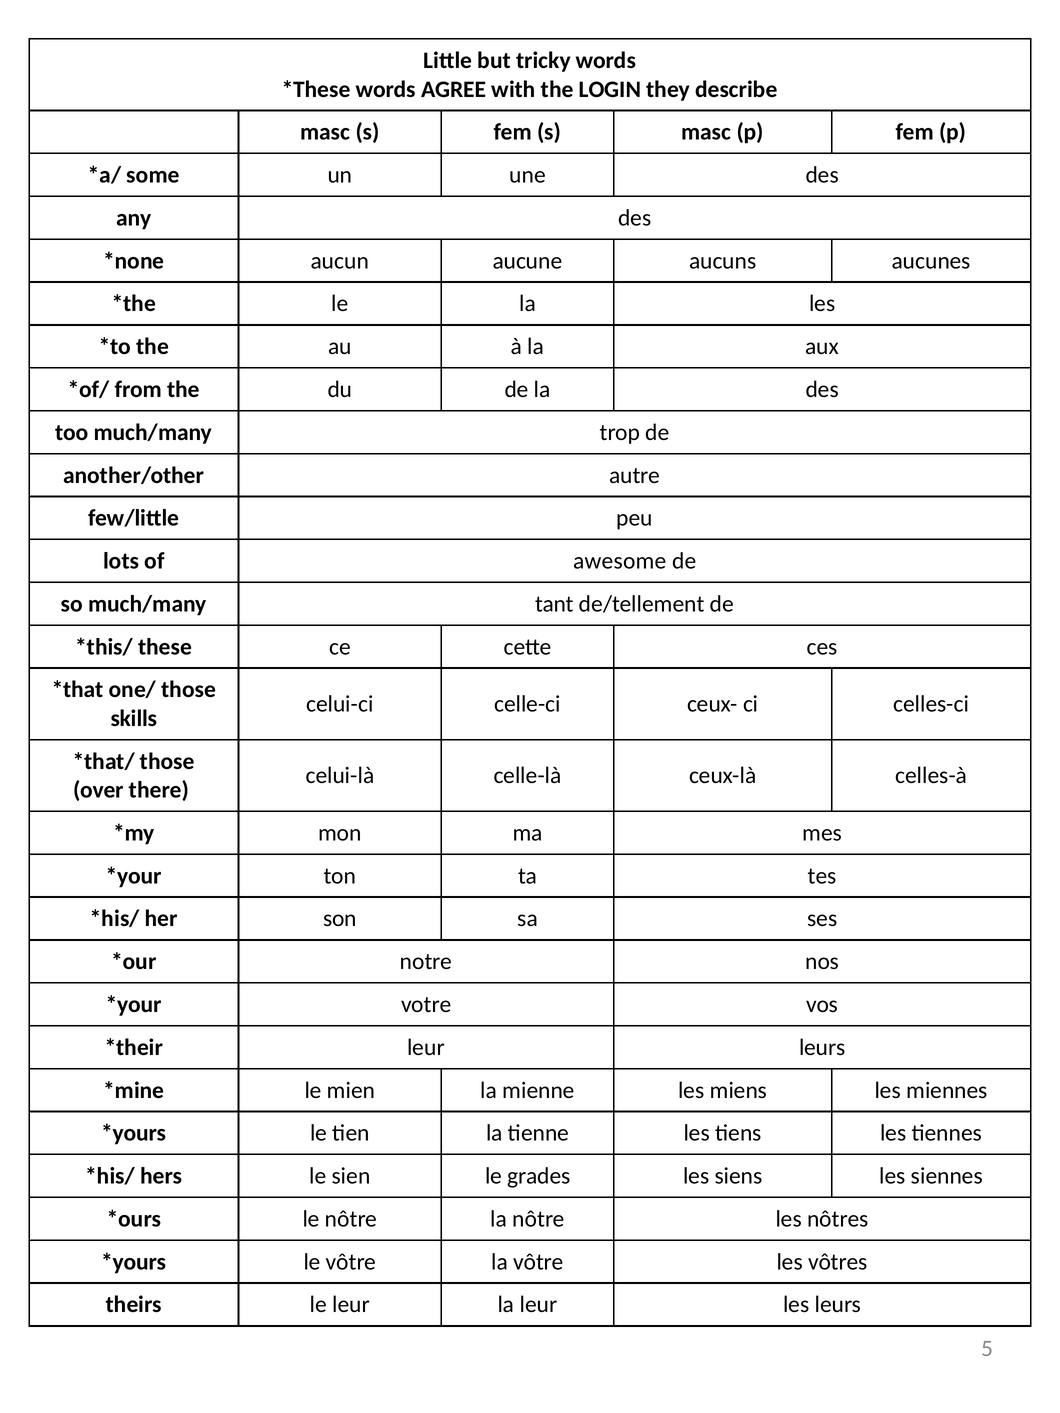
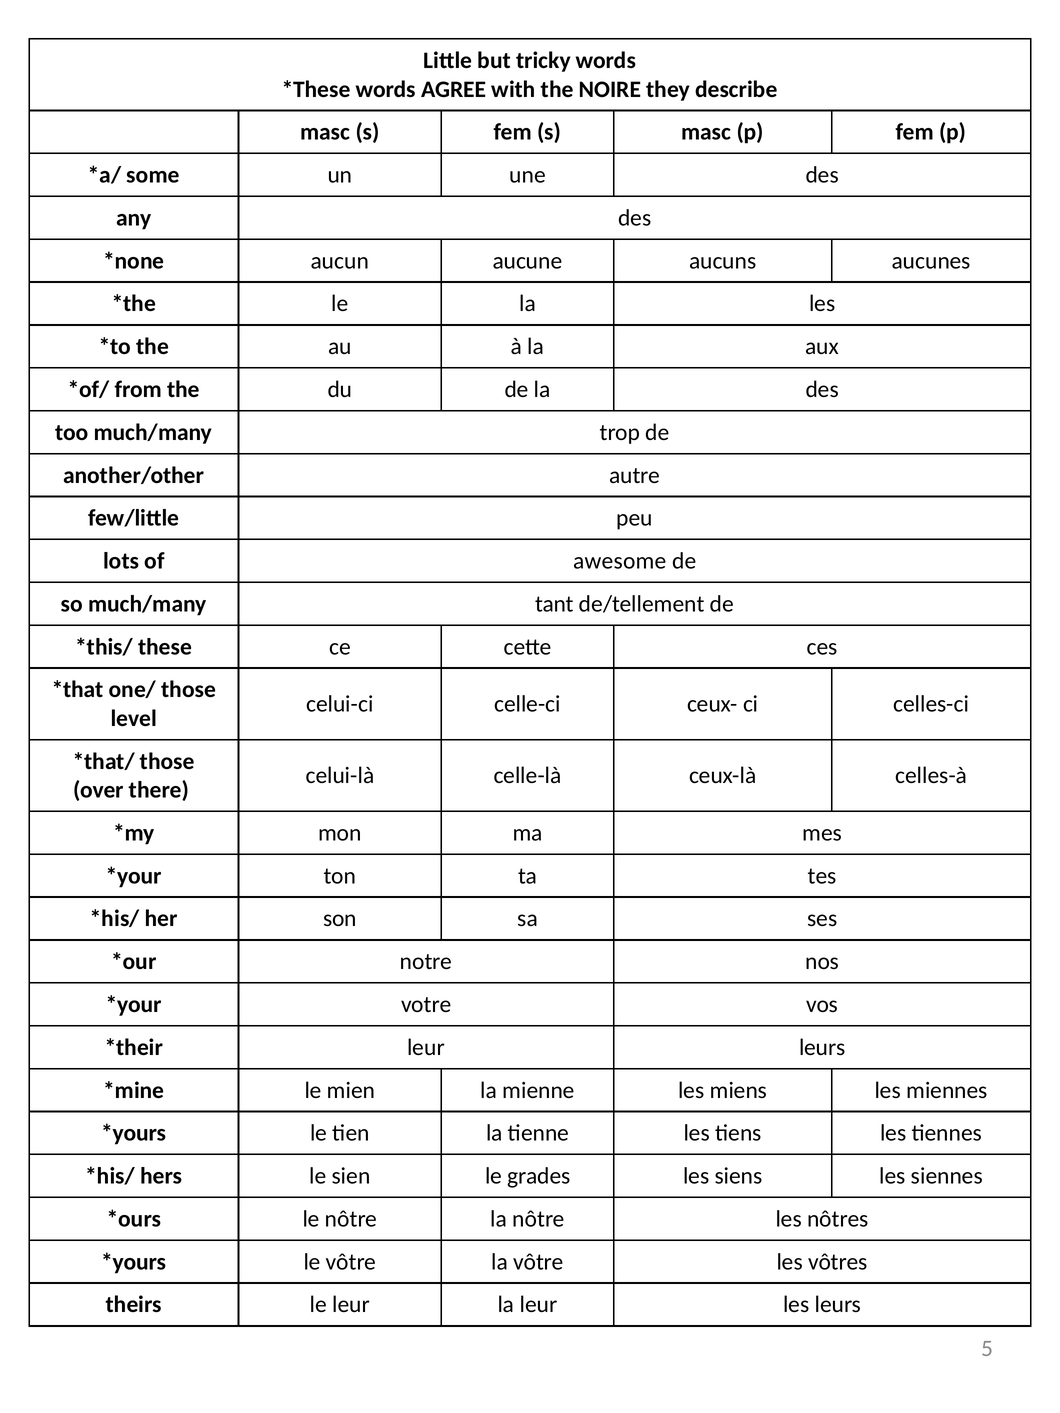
LOGIN: LOGIN -> NOIRE
skills: skills -> level
